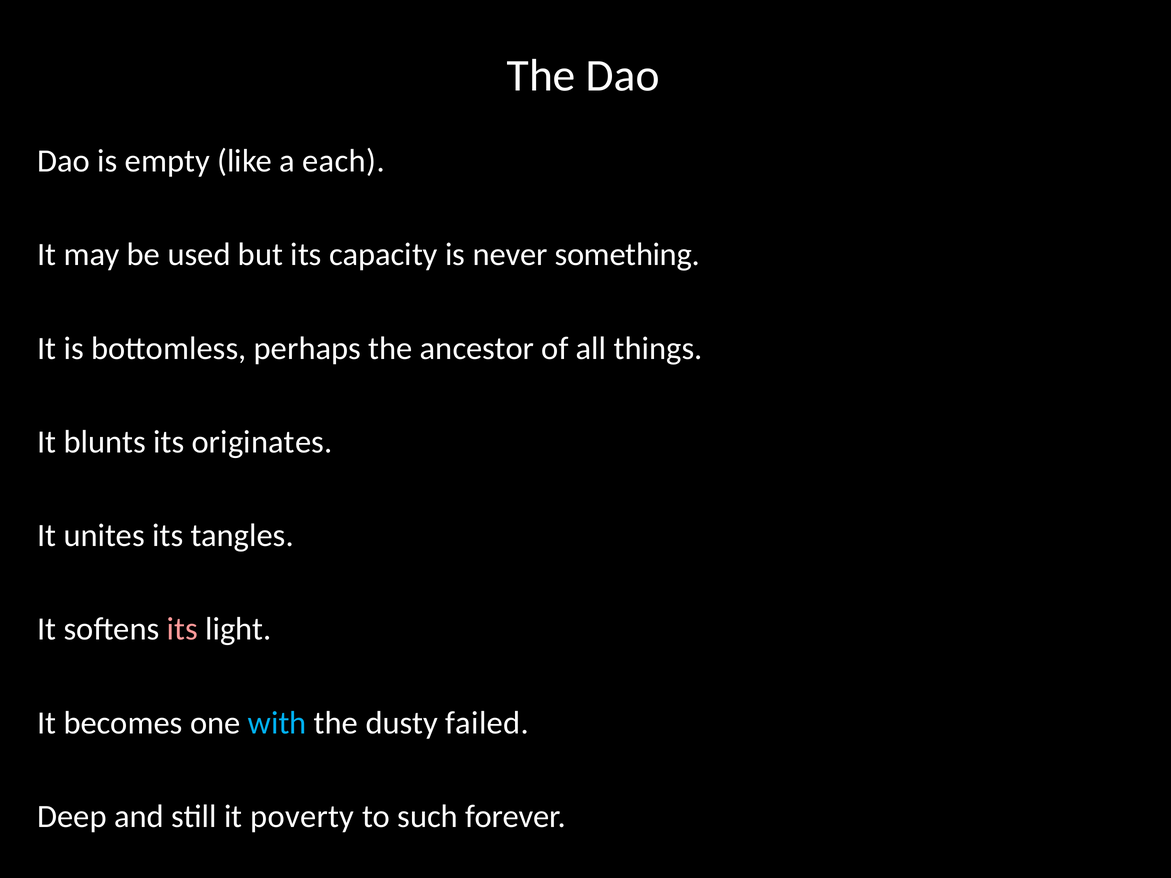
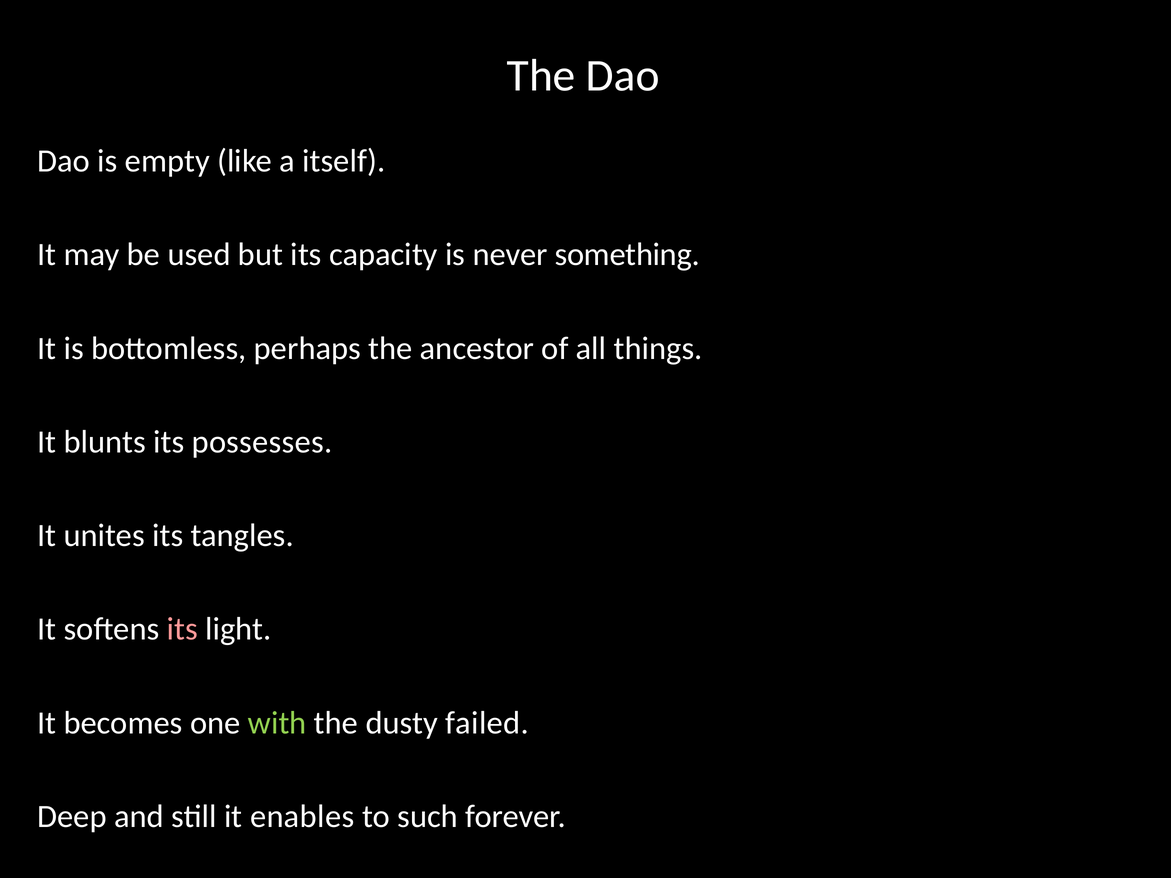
each: each -> itself
originates: originates -> possesses
with colour: light blue -> light green
poverty: poverty -> enables
